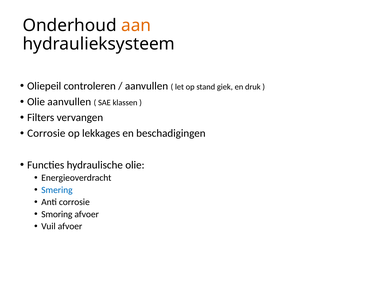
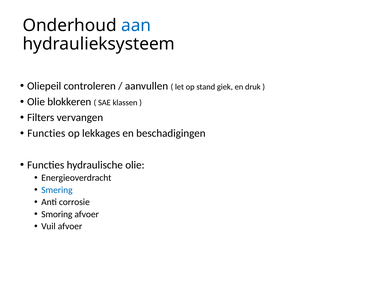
aan colour: orange -> blue
Olie aanvullen: aanvullen -> blokkeren
Corrosie at (46, 134): Corrosie -> Functies
